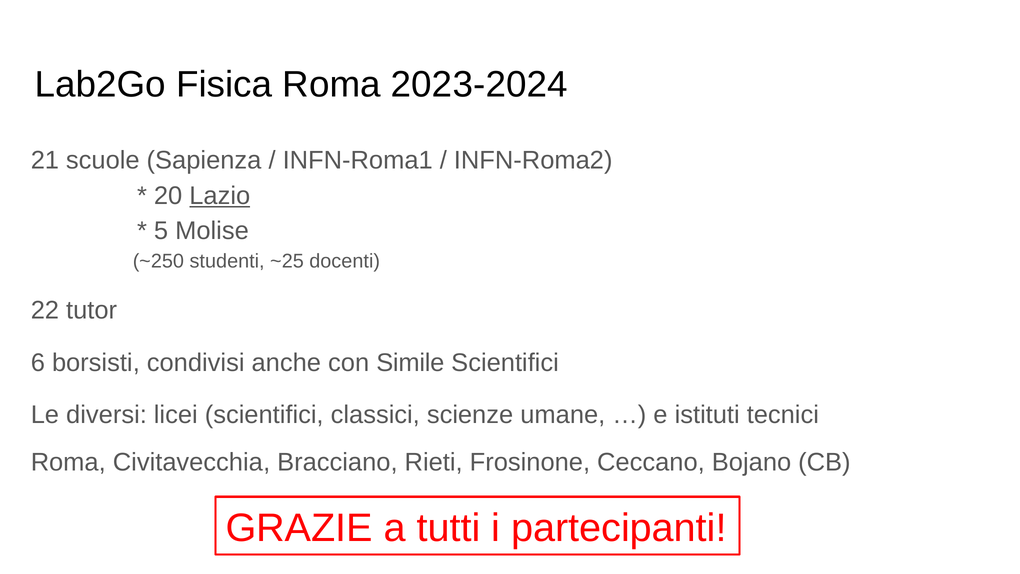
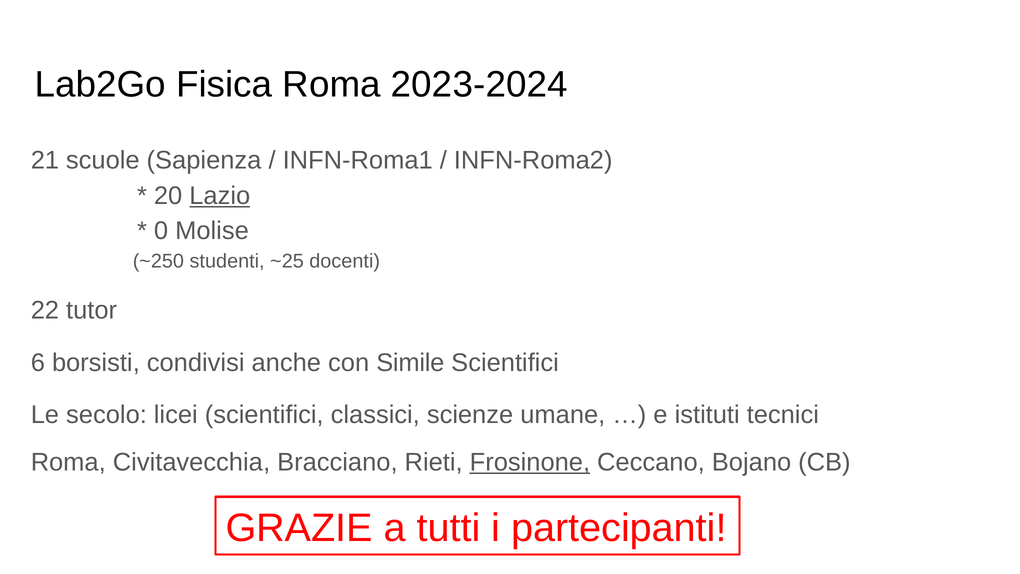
5: 5 -> 0
diversi: diversi -> secolo
Frosinone underline: none -> present
